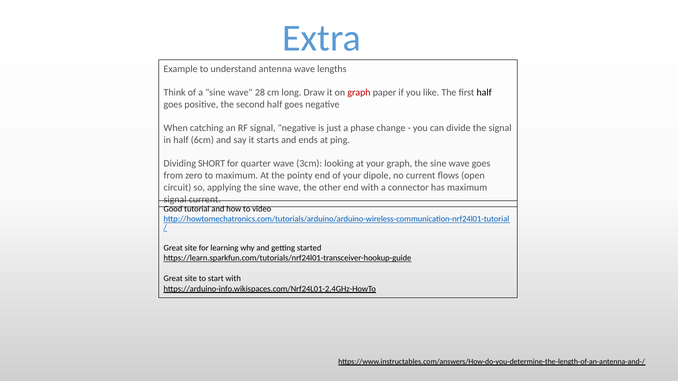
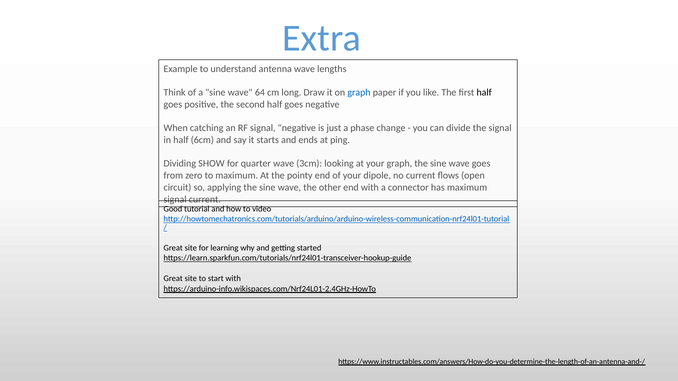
28: 28 -> 64
graph at (359, 93) colour: red -> blue
SHORT: SHORT -> SHOW
